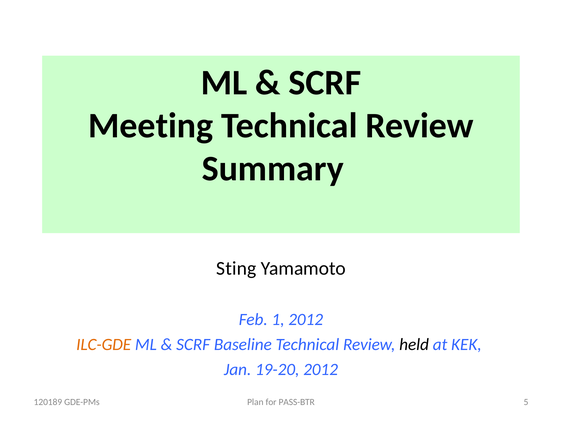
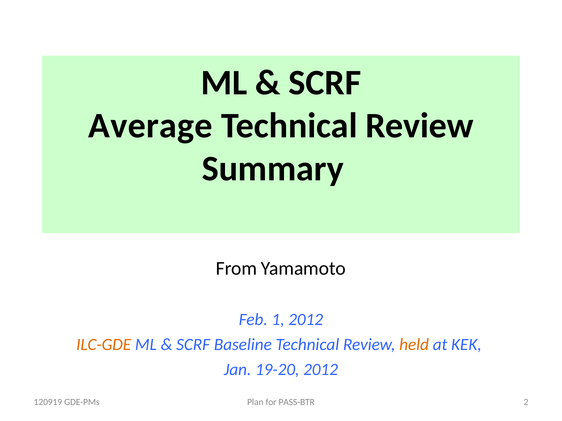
Meeting: Meeting -> Average
Sting: Sting -> From
held colour: black -> orange
120189: 120189 -> 120919
5: 5 -> 2
